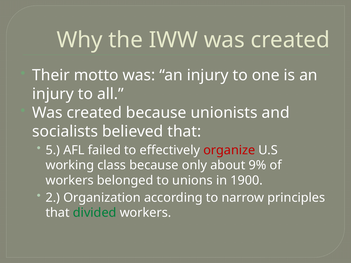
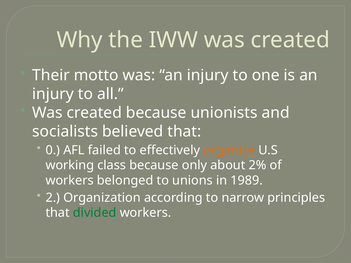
5: 5 -> 0
organize colour: red -> orange
9%: 9% -> 2%
1900: 1900 -> 1989
